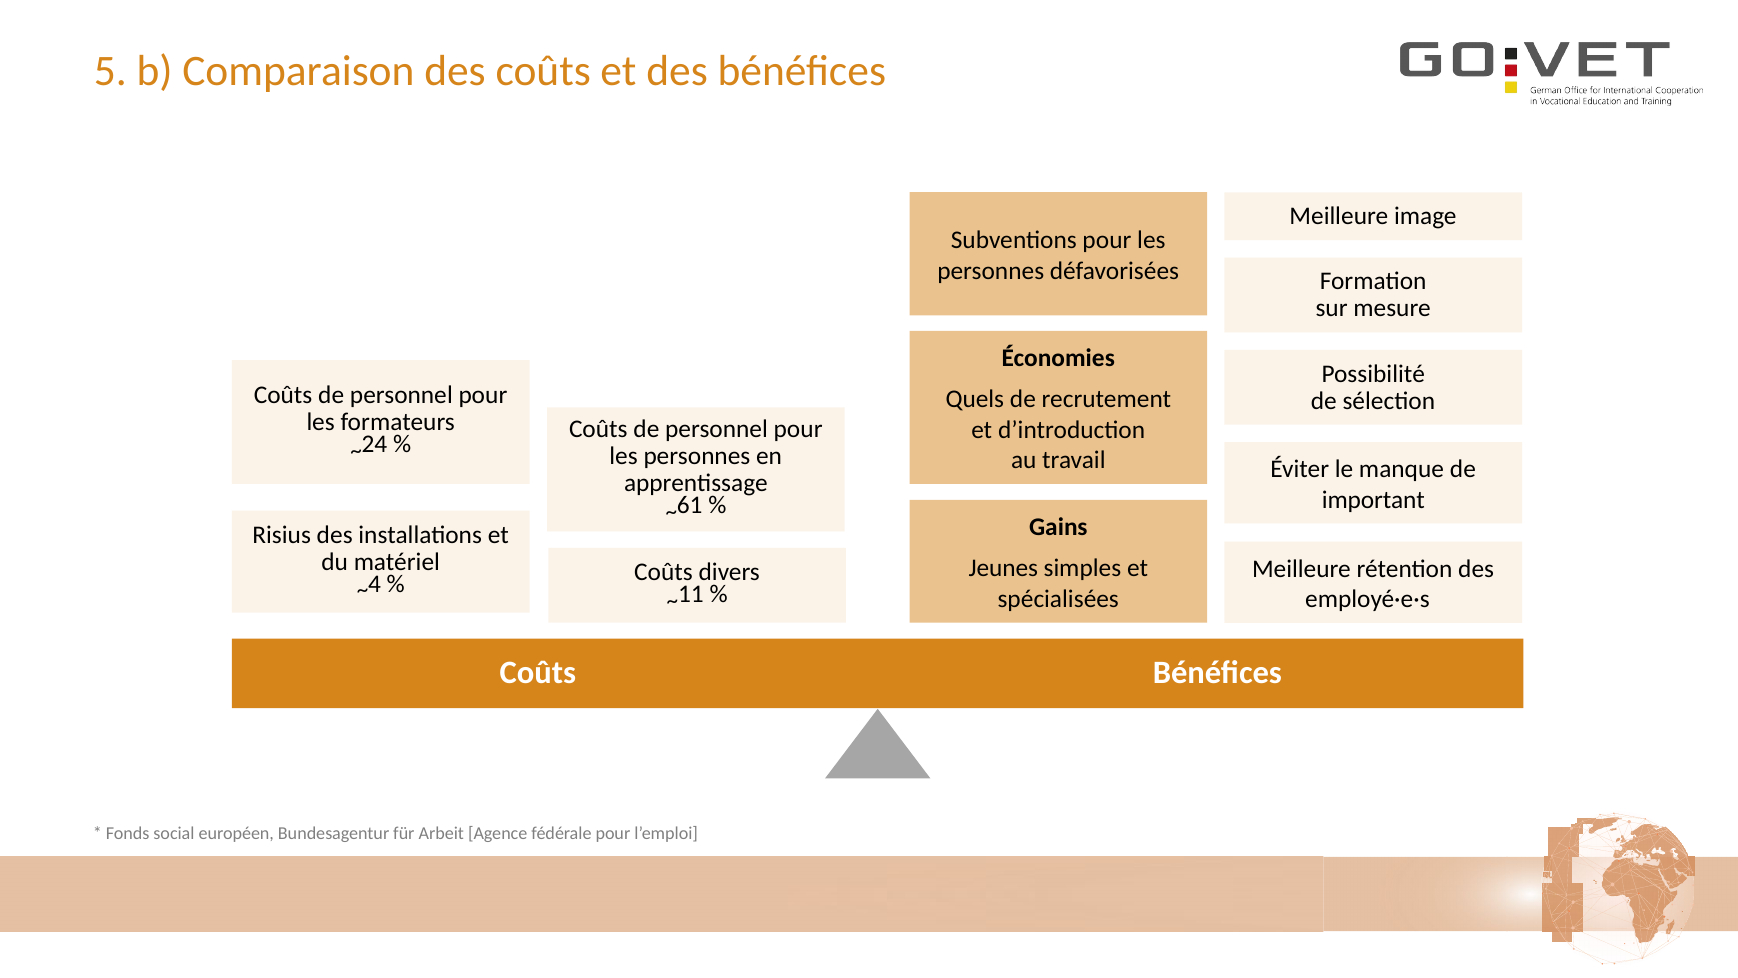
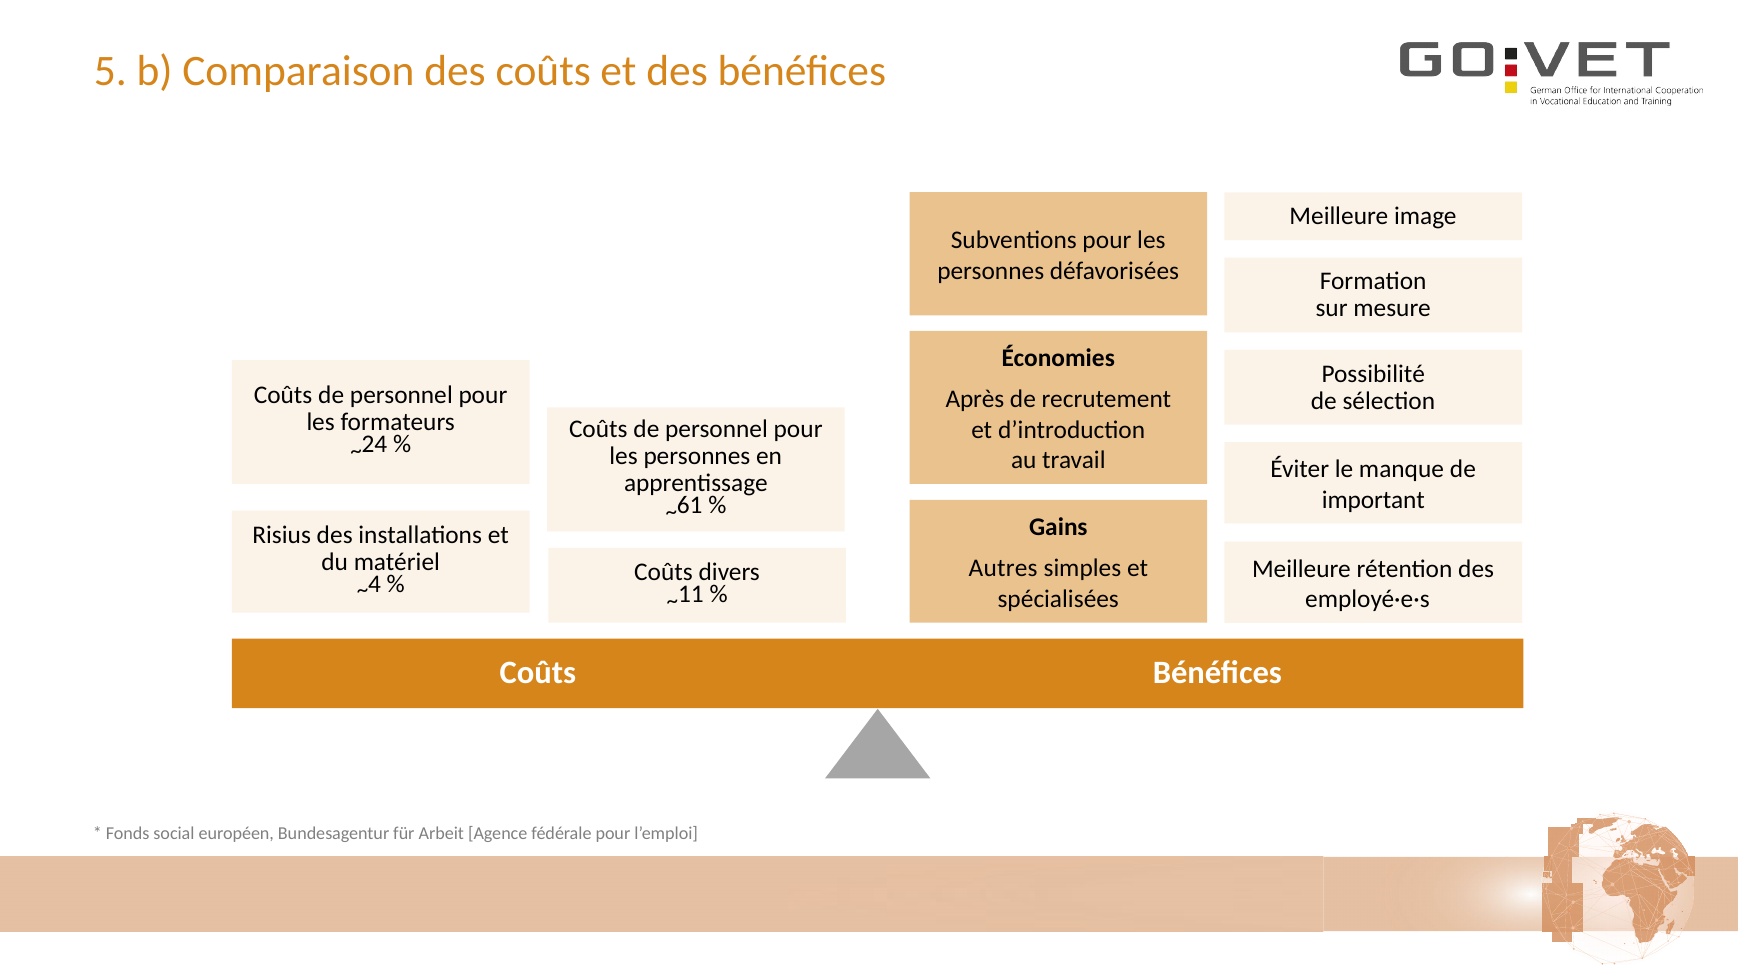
Quels: Quels -> Après
Jeunes: Jeunes -> Autres
